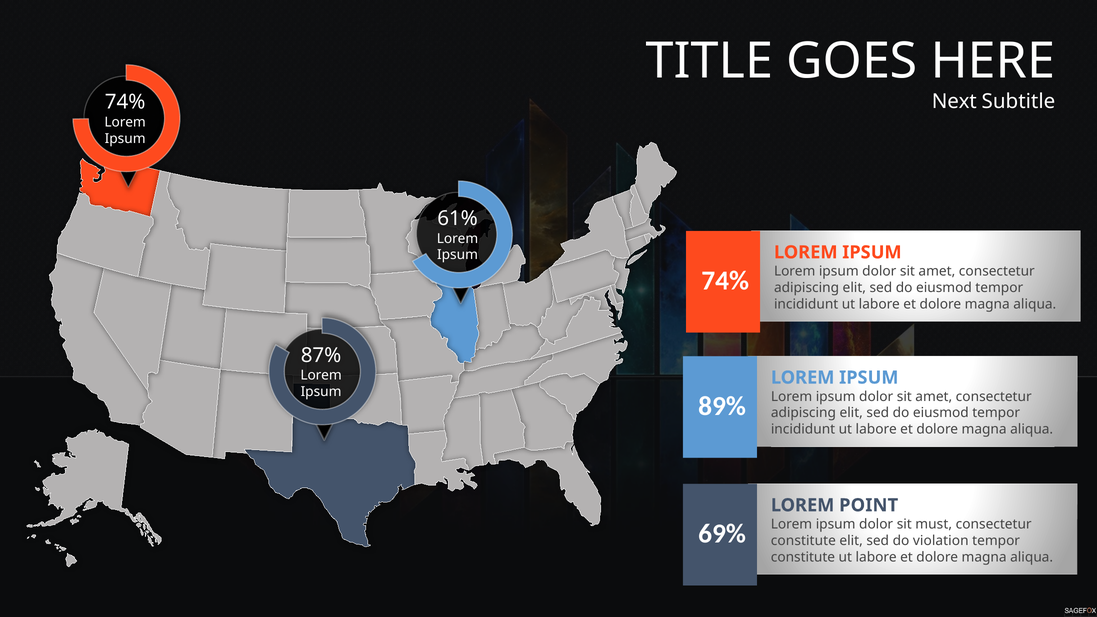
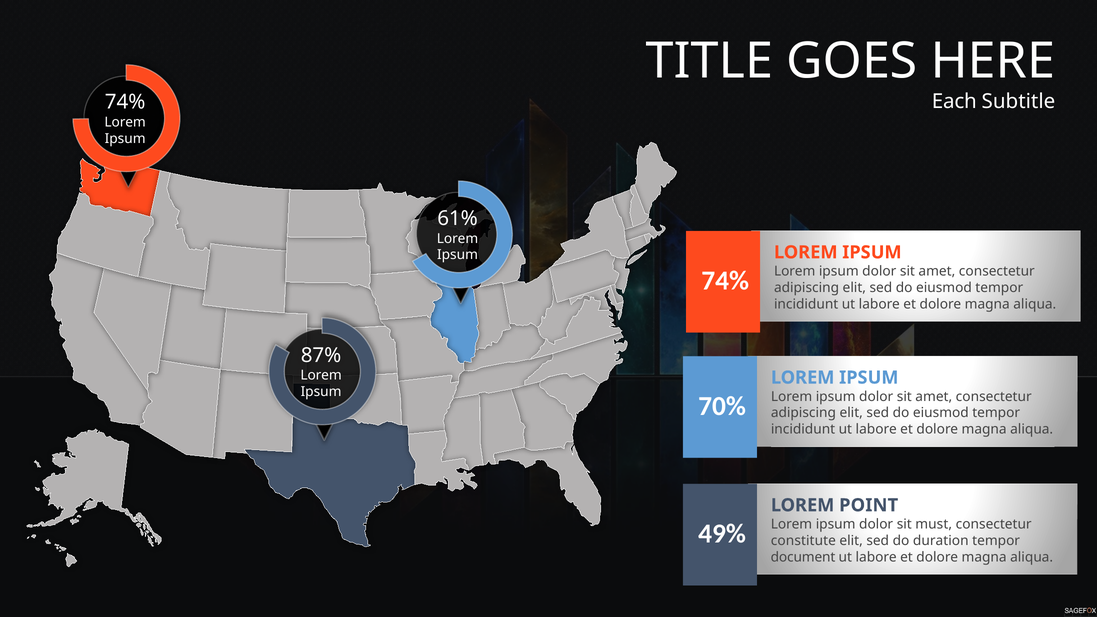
Next: Next -> Each
89%: 89% -> 70%
69%: 69% -> 49%
violation: violation -> duration
constitute at (803, 557): constitute -> document
